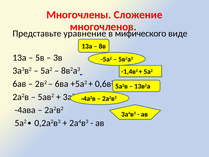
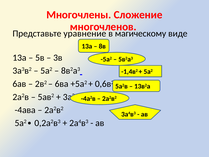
мифического: мифического -> магическому
